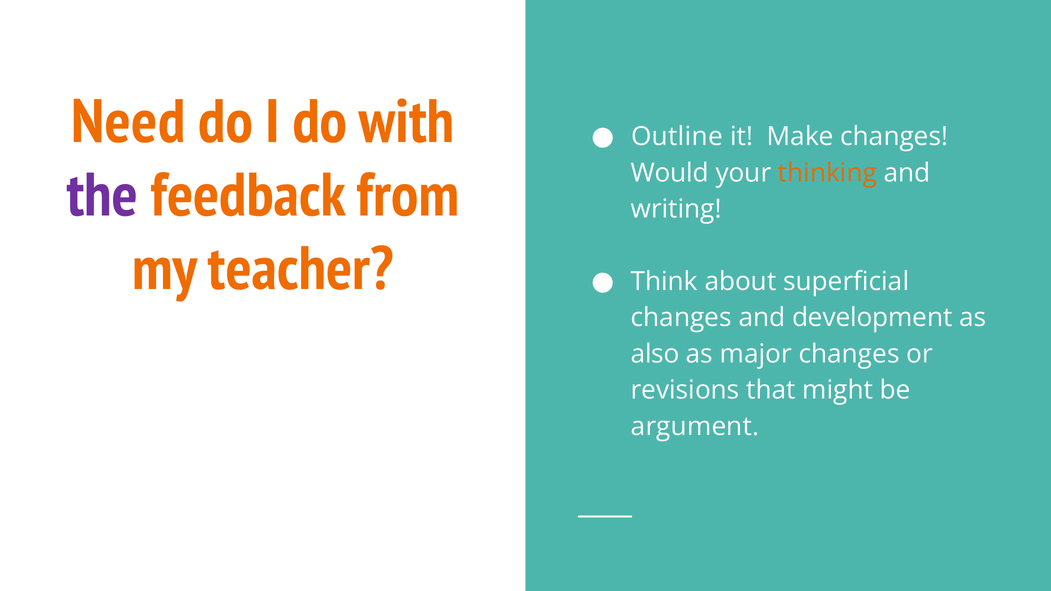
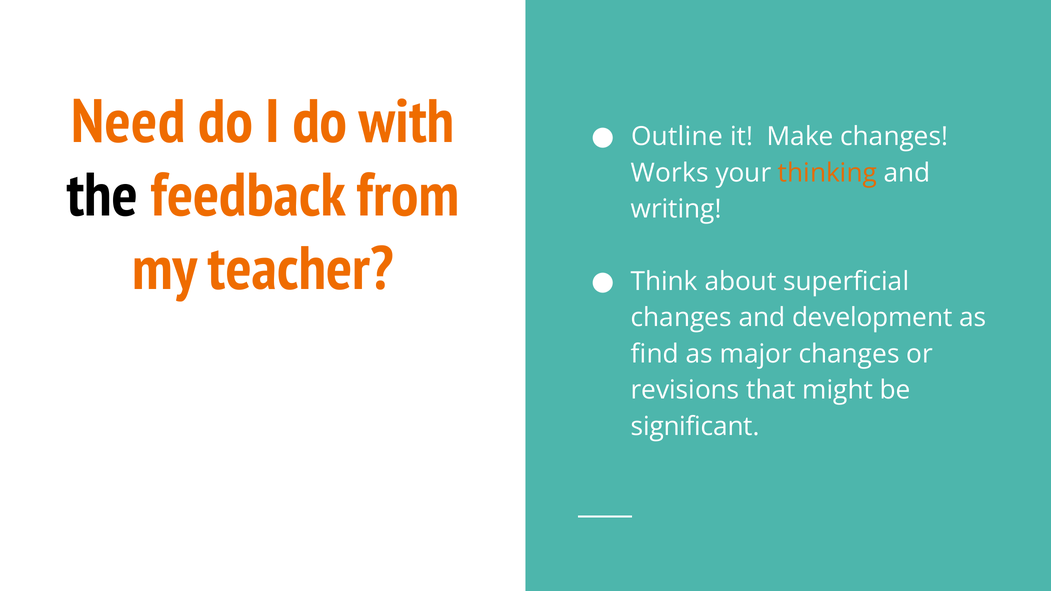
Would: Would -> Works
the colour: purple -> black
also: also -> find
argument: argument -> significant
